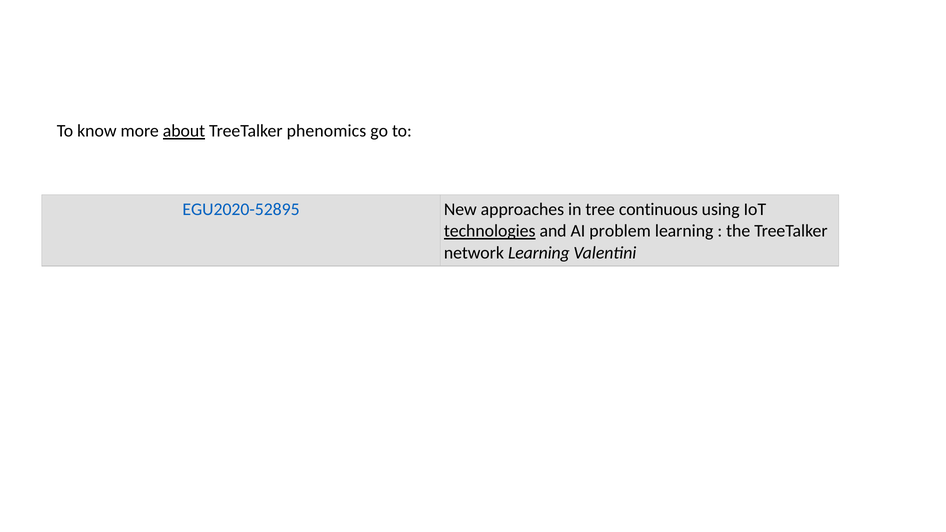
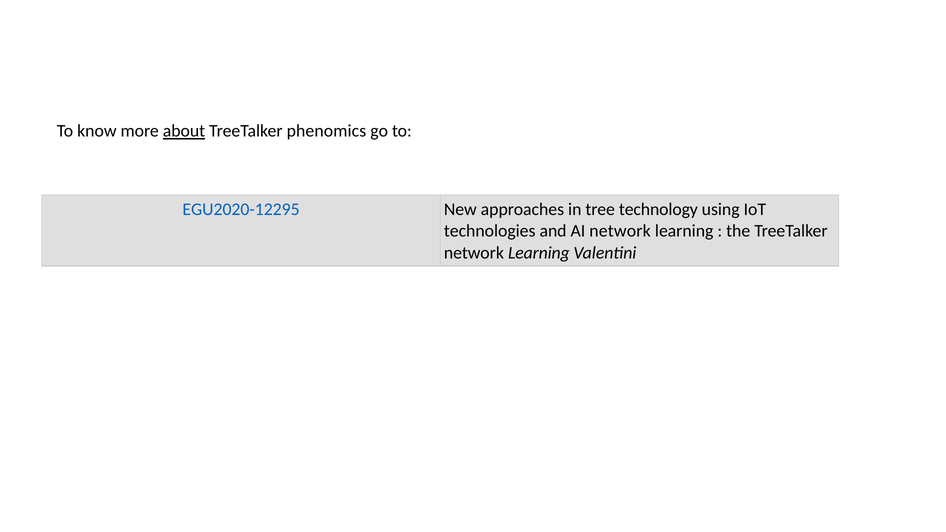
EGU2020-52895: EGU2020-52895 -> EGU2020-12295
continuous: continuous -> technology
technologies underline: present -> none
AI problem: problem -> network
